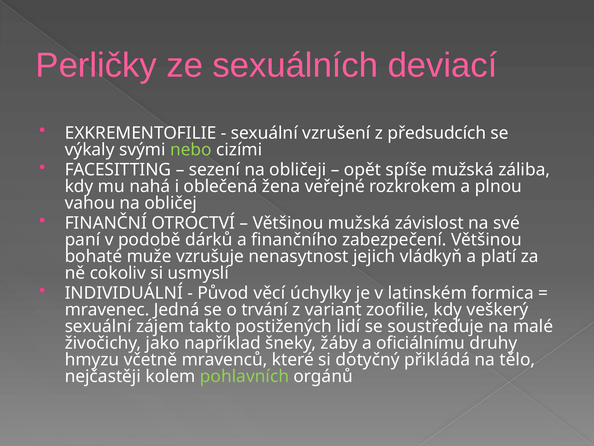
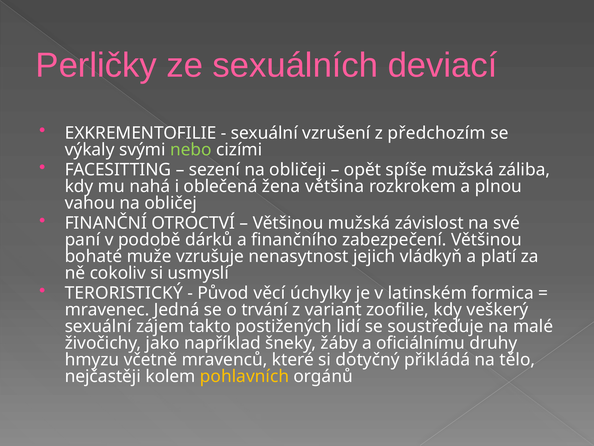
předsudcích: předsudcích -> předchozím
veřejné: veřejné -> většina
INDIVIDUÁLNÍ: INDIVIDUÁLNÍ -> TERORISTICKÝ
pohlavních colour: light green -> yellow
